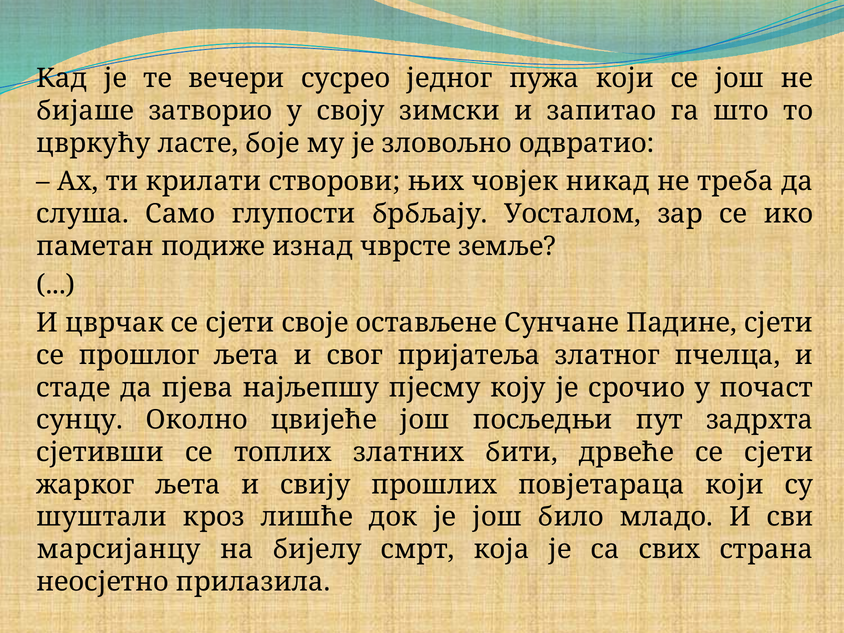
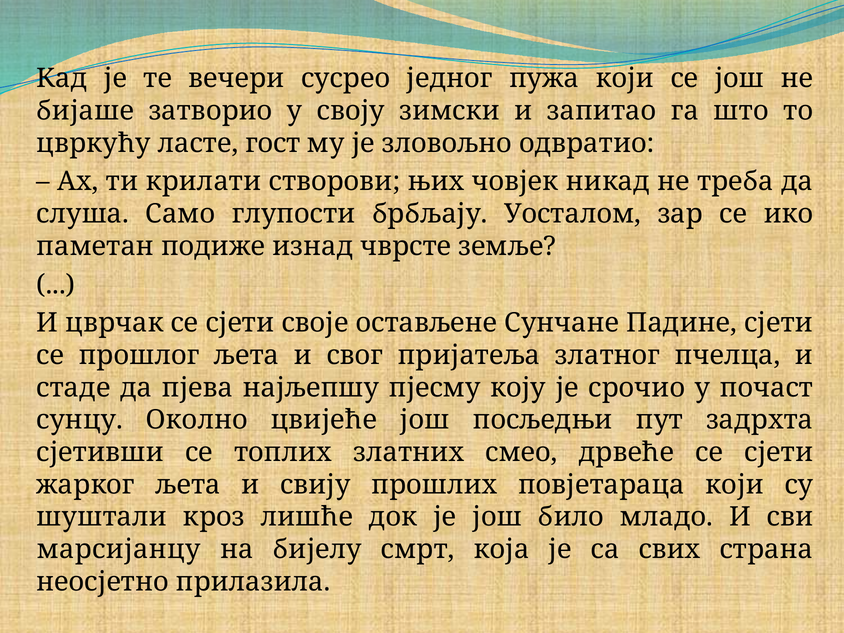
боје: боје -> гост
бити: бити -> смео
